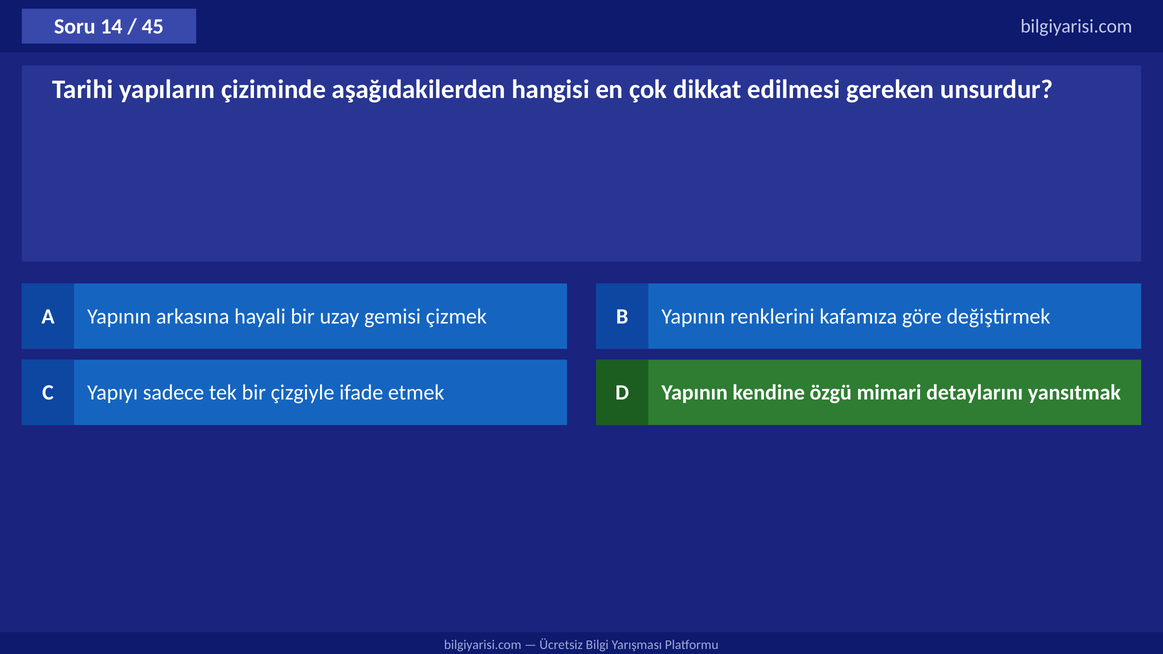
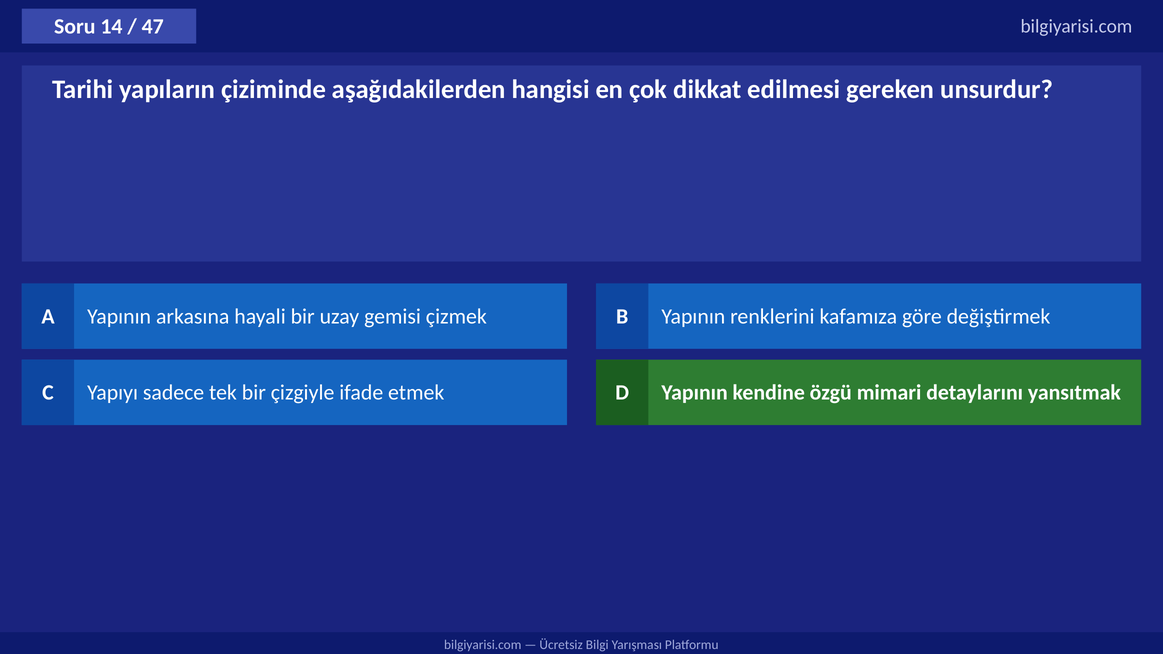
45: 45 -> 47
